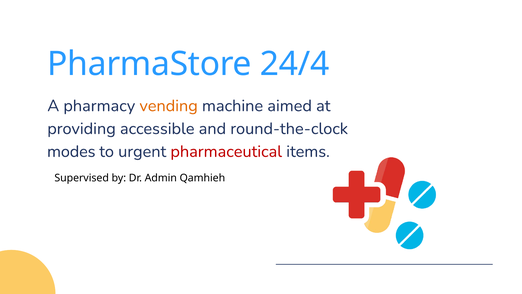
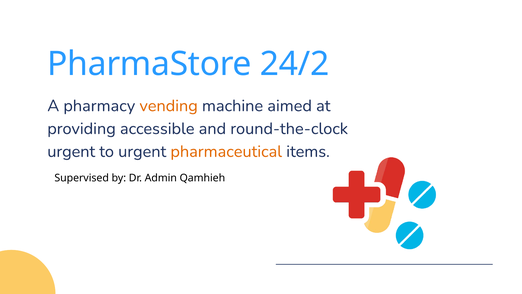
24/4: 24/4 -> 24/2
modes at (71, 151): modes -> urgent
pharmaceutical colour: red -> orange
